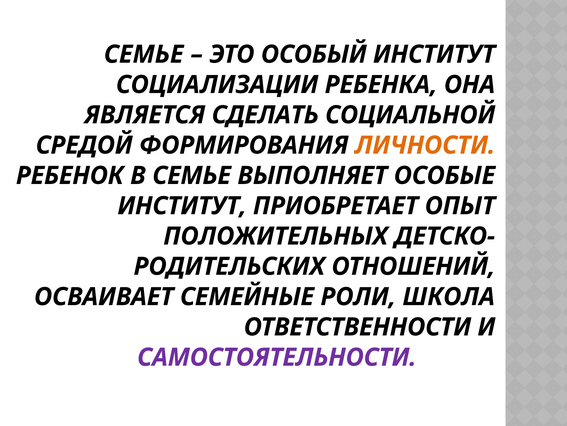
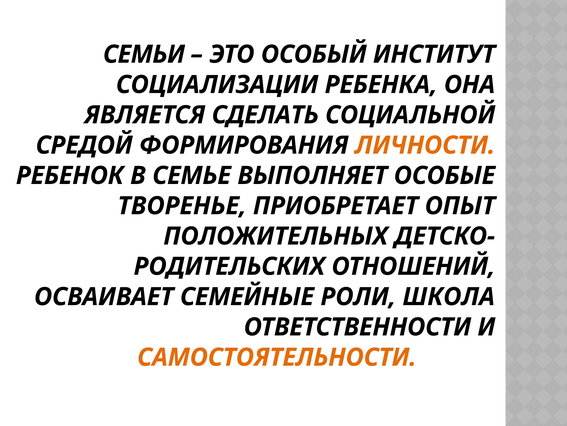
СЕМЬЕ at (144, 54): СЕМЬЕ -> СЕМЬИ
ИНСТИТУТ at (182, 206): ИНСТИТУТ -> ТВОРЕНЬЕ
САМОСТОЯТЕЛЬНОСТИ colour: purple -> orange
